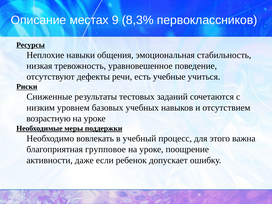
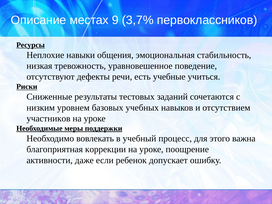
8,3%: 8,3% -> 3,7%
возрастную: возрастную -> участников
групповое: групповое -> коррекции
